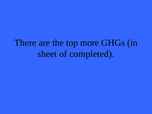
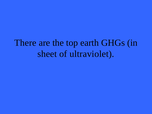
more: more -> earth
completed: completed -> ultraviolet
